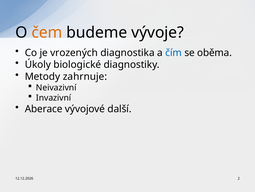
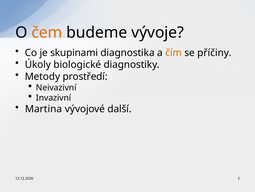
vrozených: vrozených -> skupinami
čím colour: blue -> orange
oběma: oběma -> příčiny
zahrnuje: zahrnuje -> prostředí
Aberace: Aberace -> Martina
